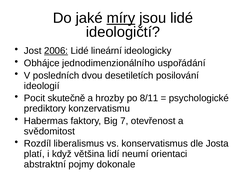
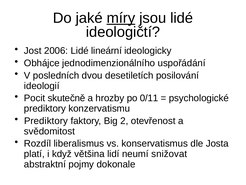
2006 underline: present -> none
8/11: 8/11 -> 0/11
Habermas at (46, 121): Habermas -> Prediktory
7: 7 -> 2
orientaci: orientaci -> snižovat
